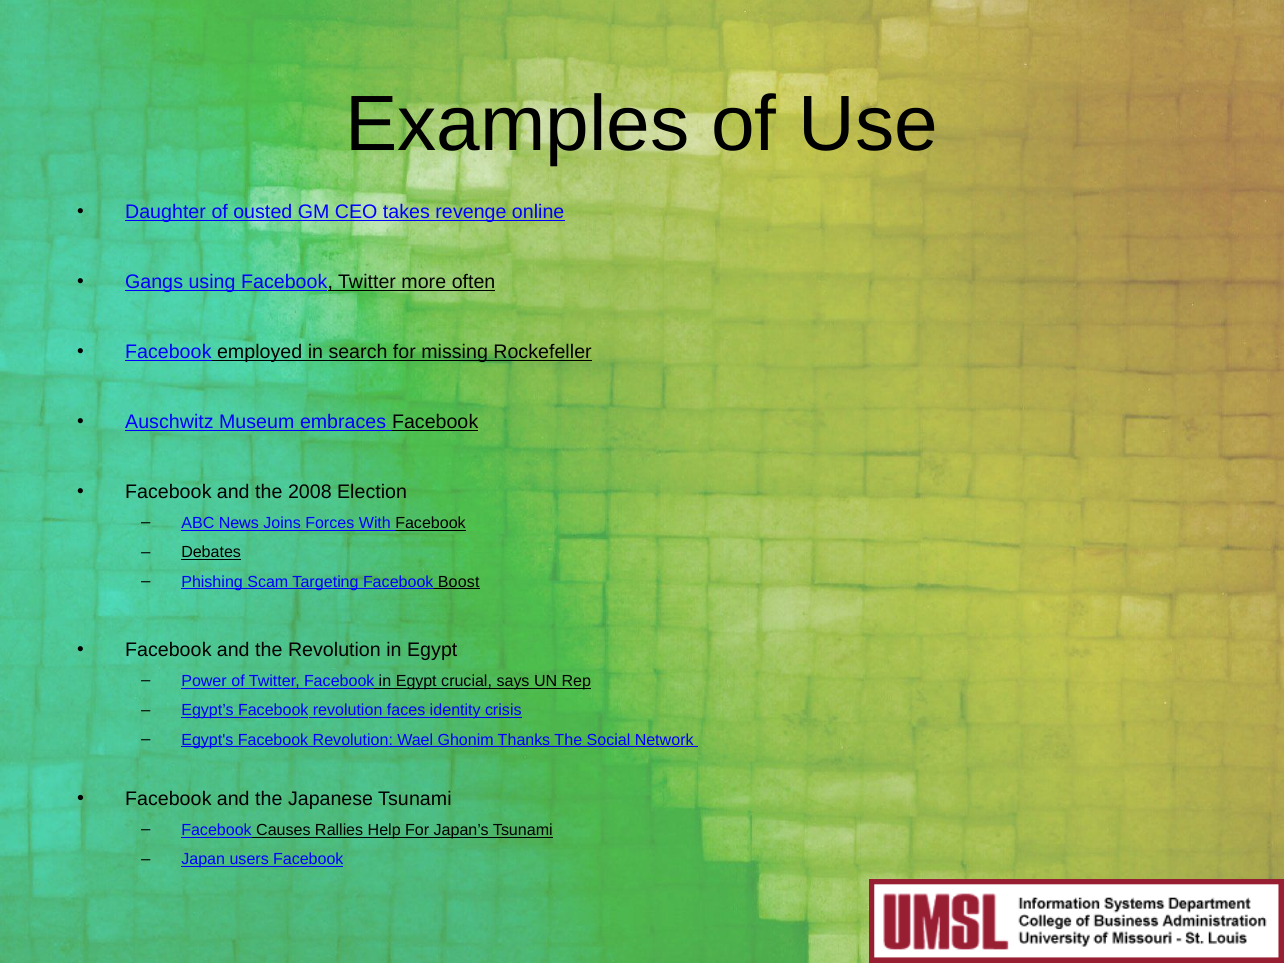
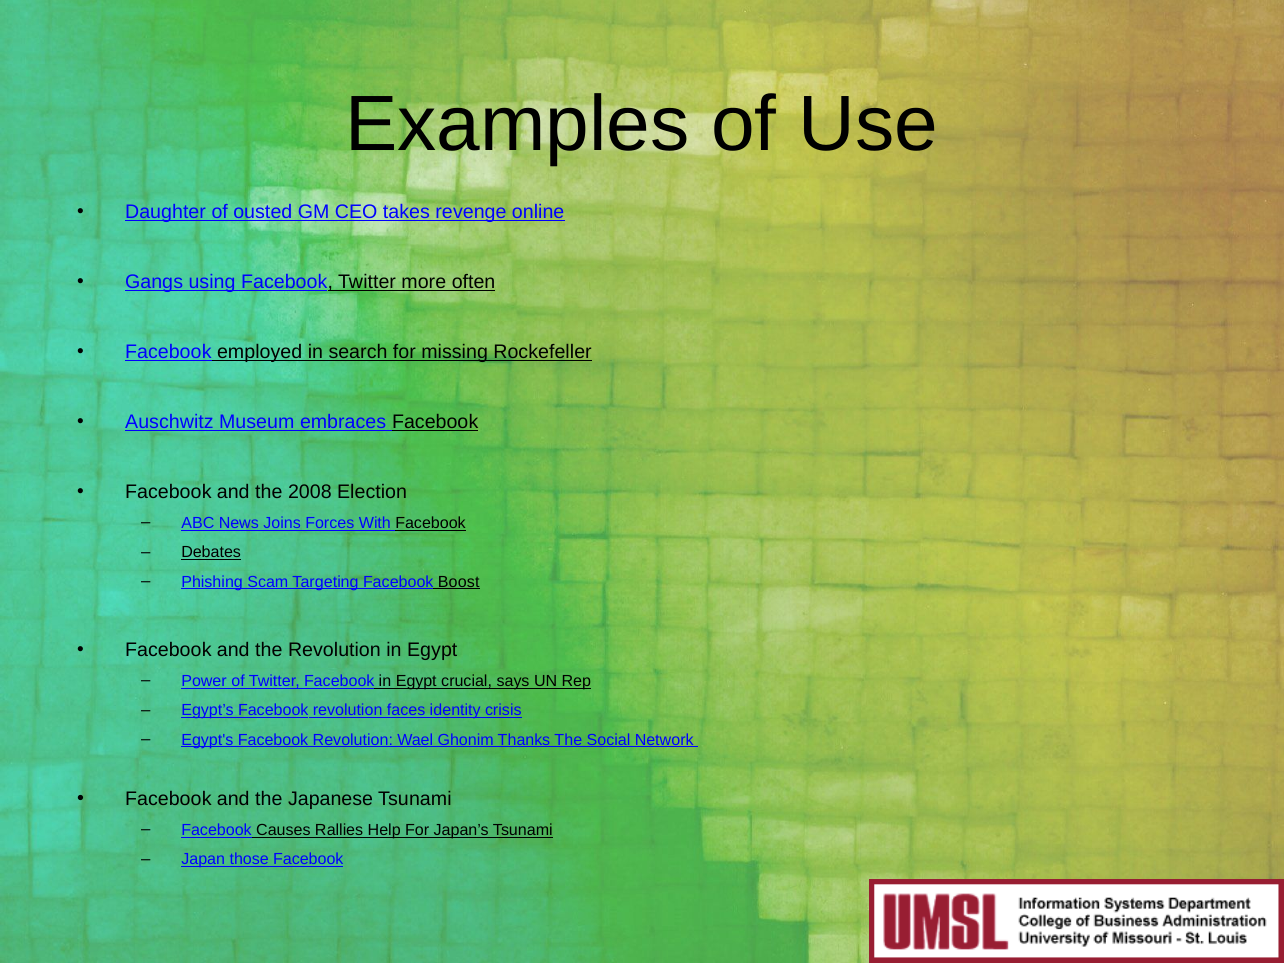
users: users -> those
